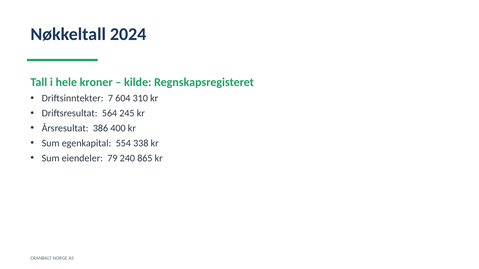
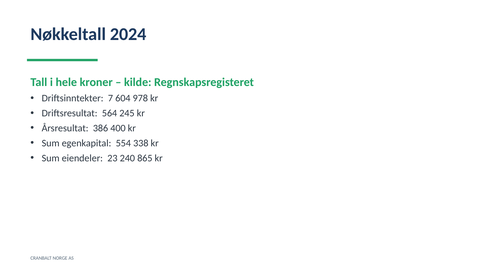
310: 310 -> 978
79: 79 -> 23
